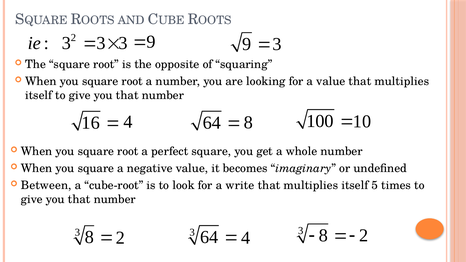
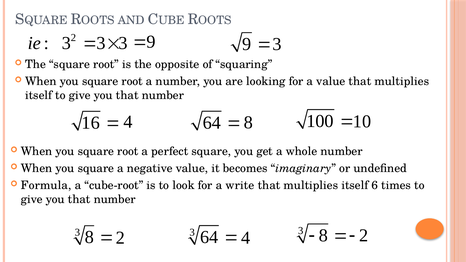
Between: Between -> Formula
5: 5 -> 6
